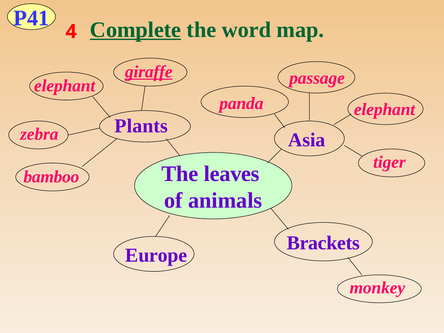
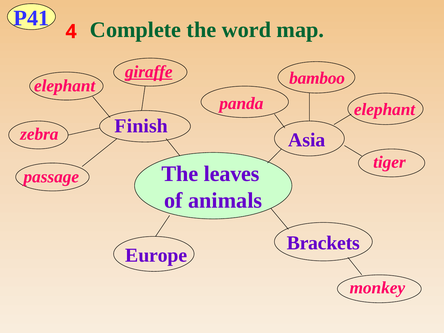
Complete underline: present -> none
passage: passage -> bamboo
Plants: Plants -> Finish
bamboo: bamboo -> passage
